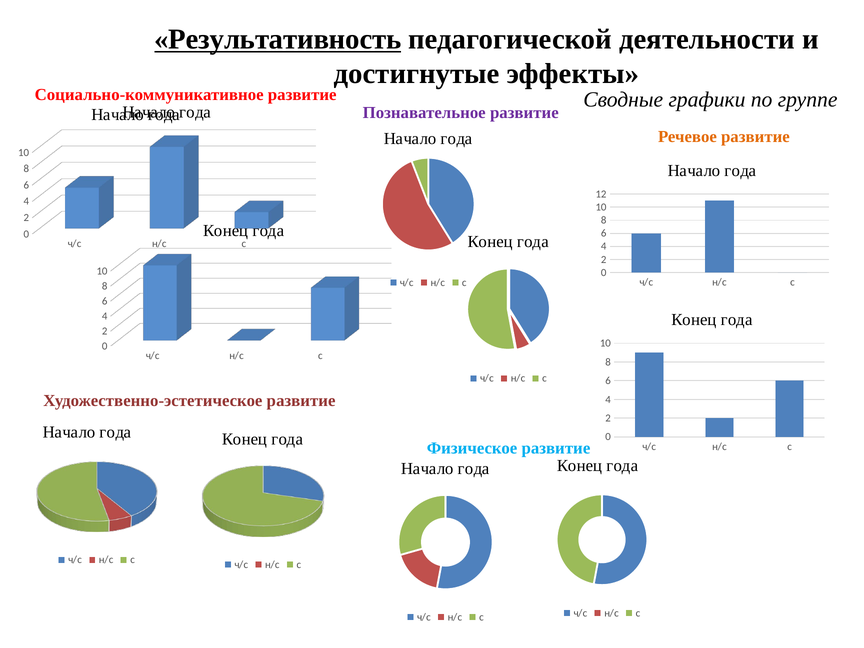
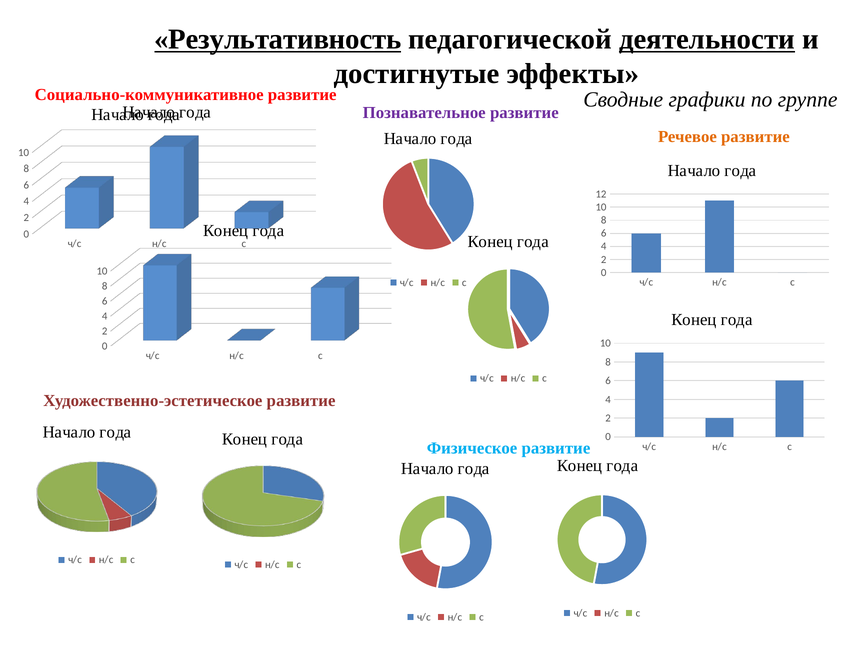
деятельности underline: none -> present
